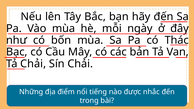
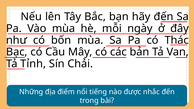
Chải at (33, 64): Chải -> Tỉnh
